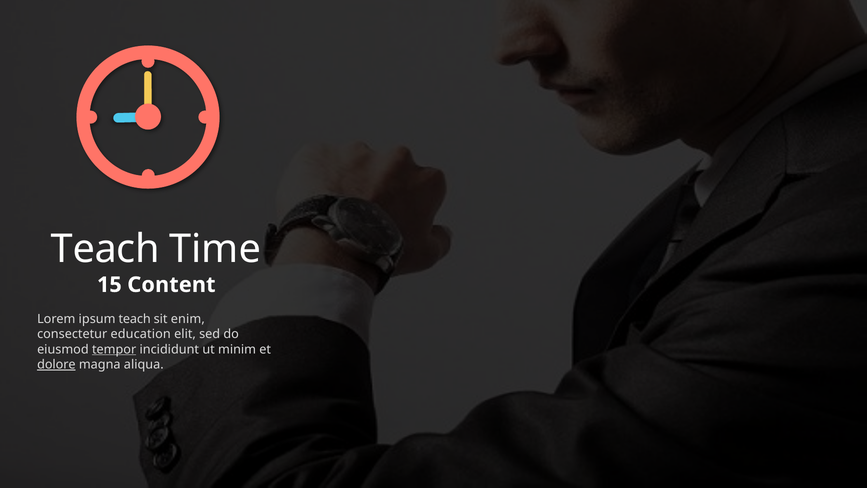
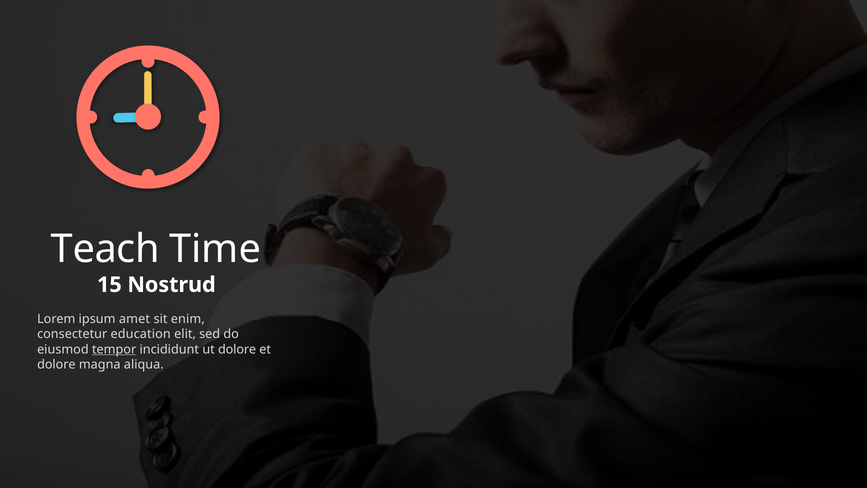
Content: Content -> Nostrud
ipsum teach: teach -> amet
ut minim: minim -> dolore
dolore at (56, 364) underline: present -> none
